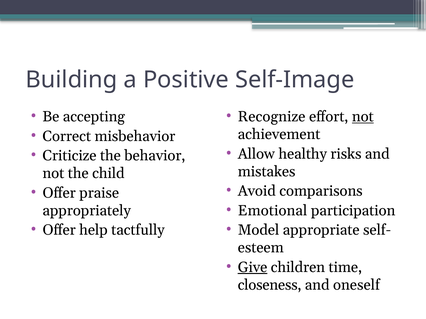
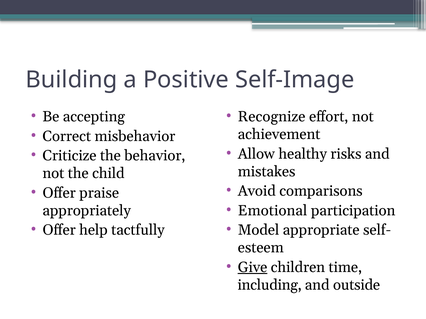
not at (363, 117) underline: present -> none
closeness: closeness -> including
oneself: oneself -> outside
